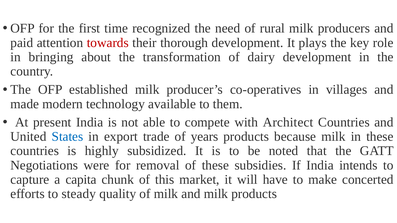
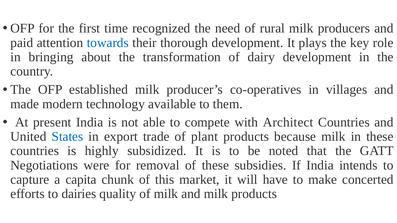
towards colour: red -> blue
years: years -> plant
steady: steady -> dairies
